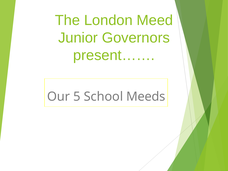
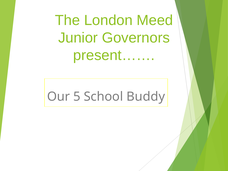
Meeds: Meeds -> Buddy
